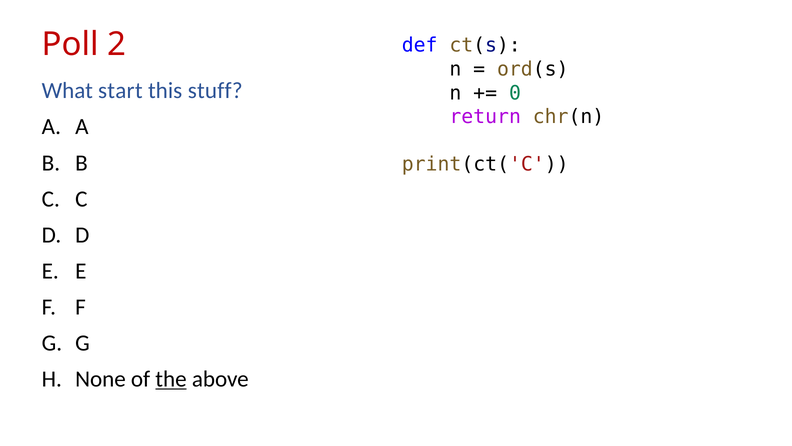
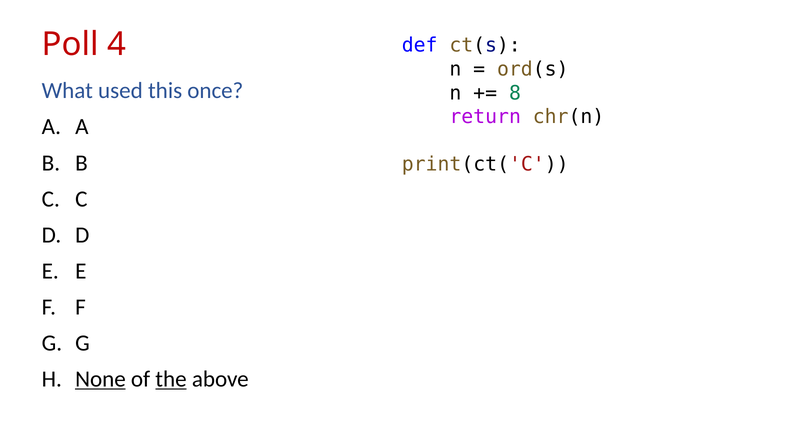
2: 2 -> 4
start: start -> used
stuff: stuff -> once
0: 0 -> 8
None underline: none -> present
